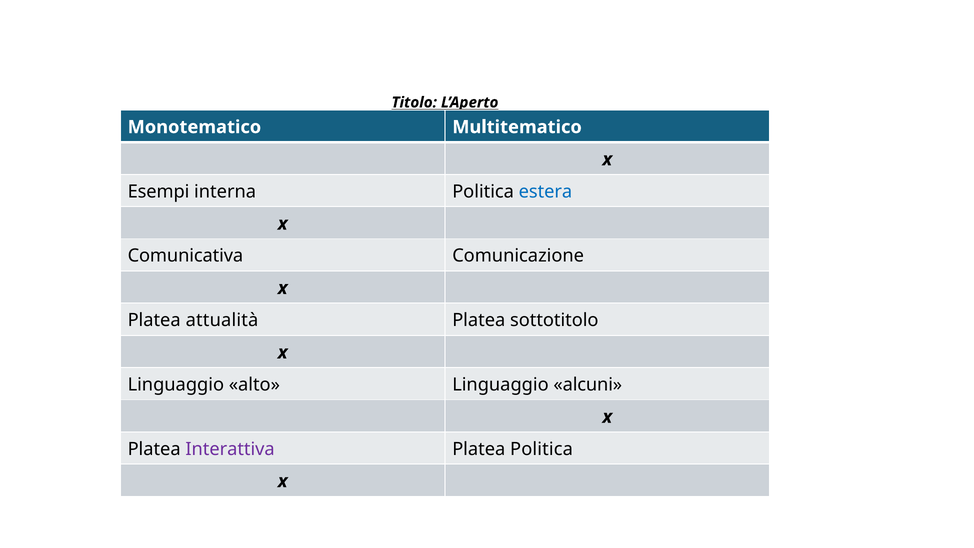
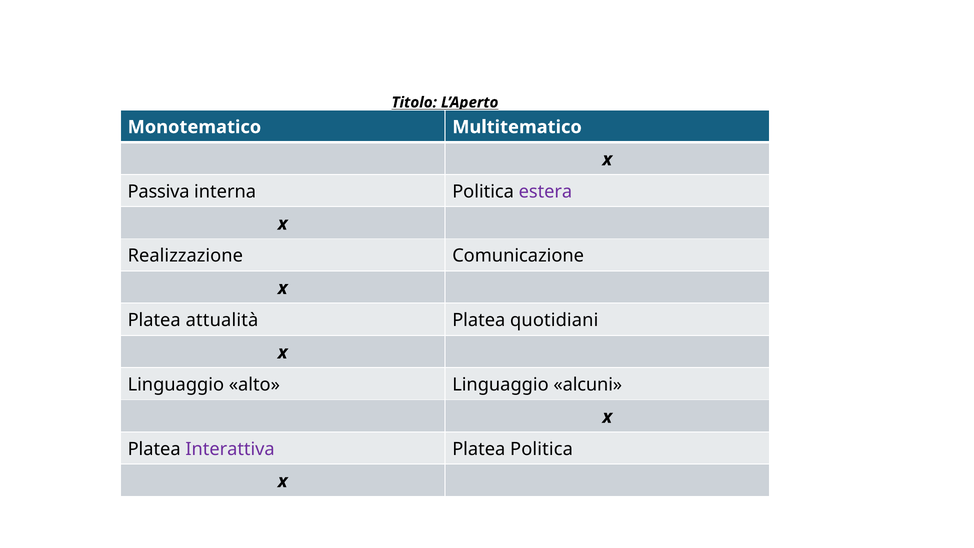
Esempi: Esempi -> Passiva
estera colour: blue -> purple
Comunicativa: Comunicativa -> Realizzazione
sottotitolo: sottotitolo -> quotidiani
